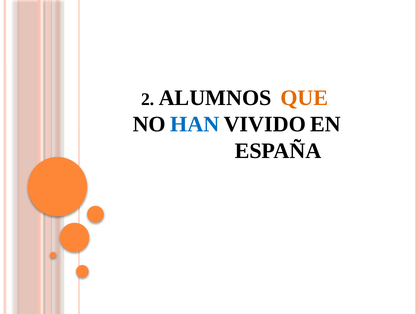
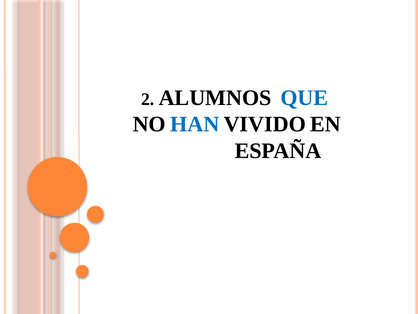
QUE colour: orange -> blue
